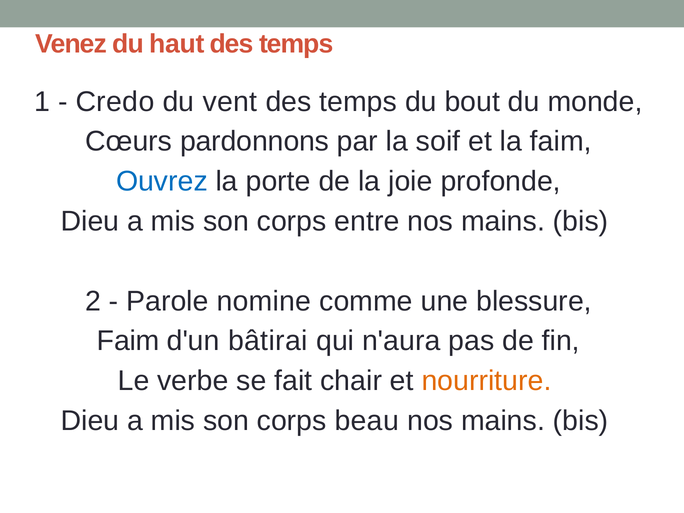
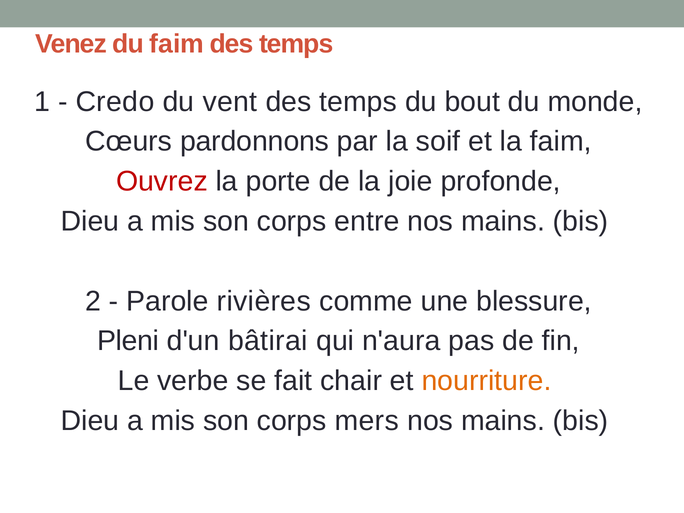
du haut: haut -> faim
Ouvrez colour: blue -> red
nomine: nomine -> rivières
Faim at (128, 341): Faim -> Pleni
beau: beau -> mers
